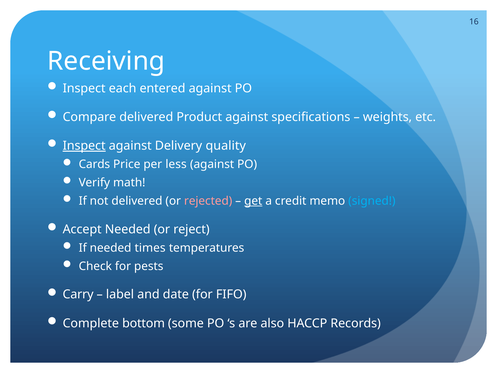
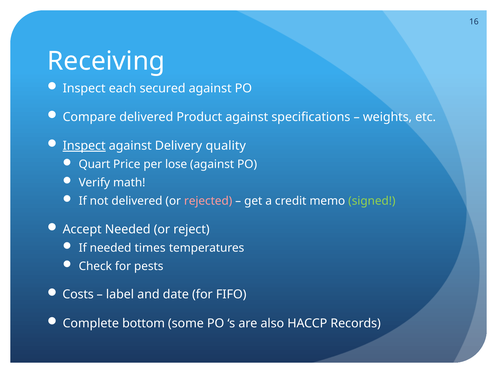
entered: entered -> secured
Cards: Cards -> Quart
less: less -> lose
get underline: present -> none
signed colour: light blue -> light green
Carry: Carry -> Costs
